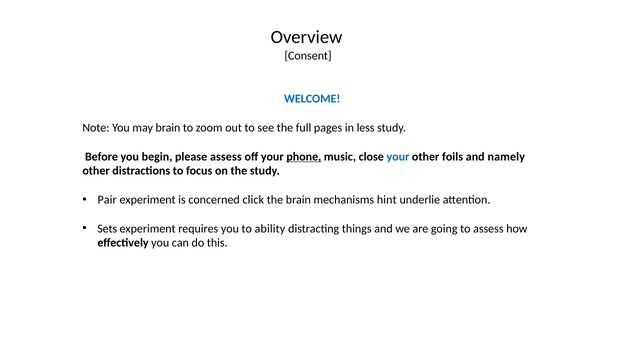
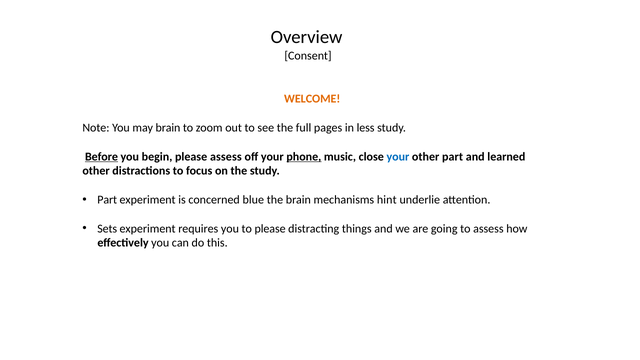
WELCOME colour: blue -> orange
Before underline: none -> present
other foils: foils -> part
namely: namely -> learned
Pair at (107, 200): Pair -> Part
click: click -> blue
to ability: ability -> please
